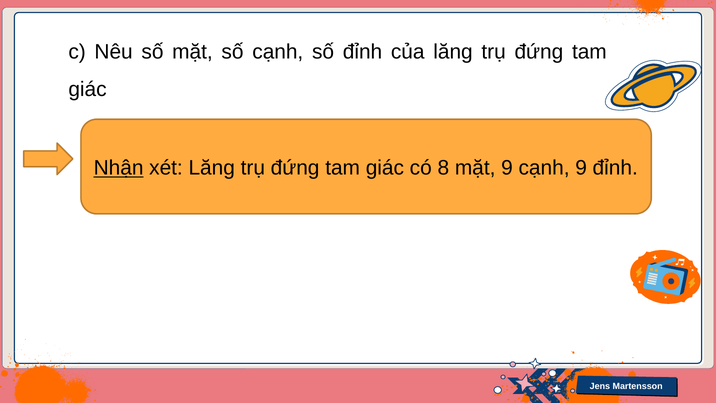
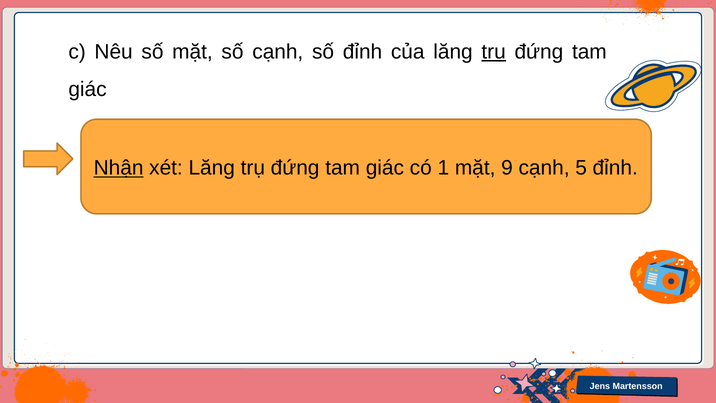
trụ at (494, 52) underline: none -> present
8: 8 -> 1
cạnh 9: 9 -> 5
